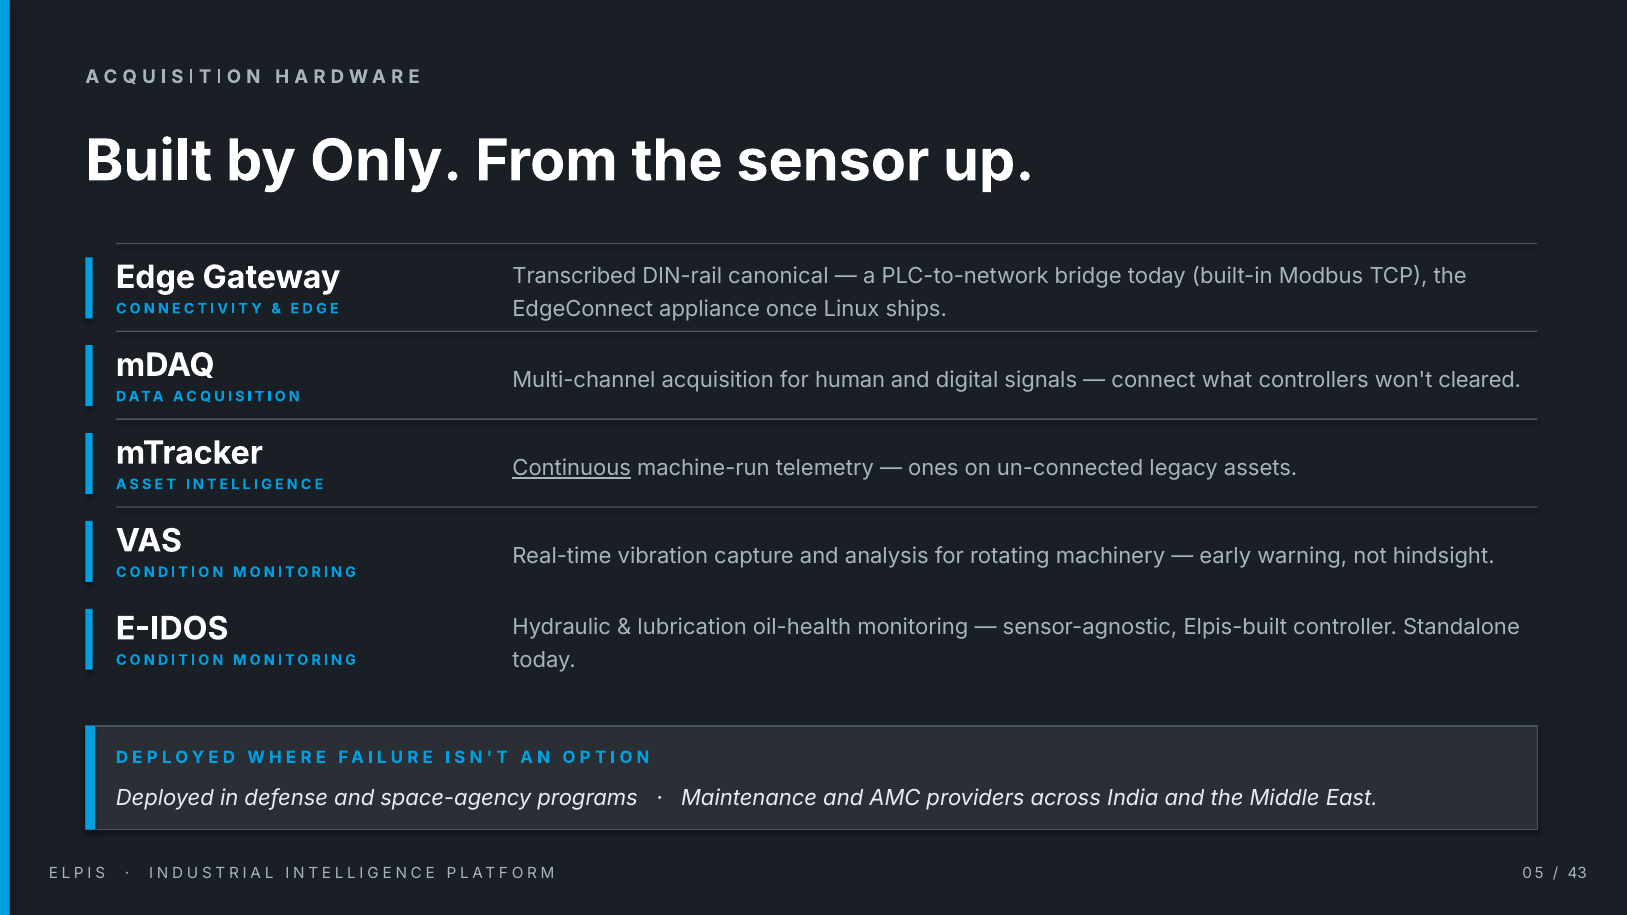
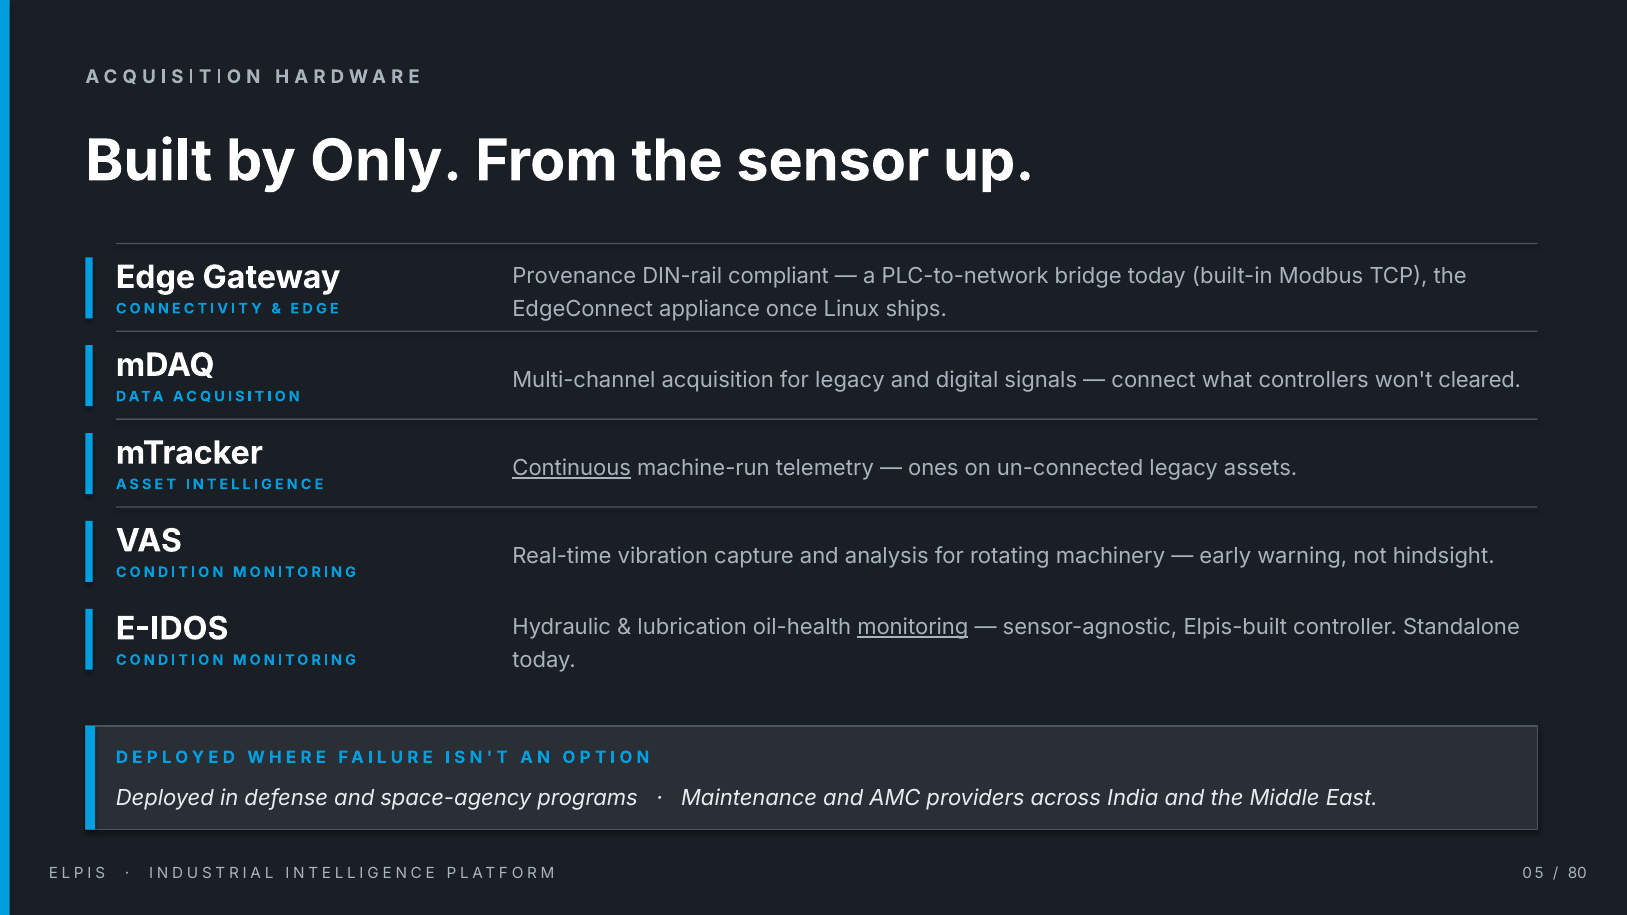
Transcribed: Transcribed -> Provenance
canonical: canonical -> compliant
for human: human -> legacy
monitoring at (913, 628) underline: none -> present
43: 43 -> 80
